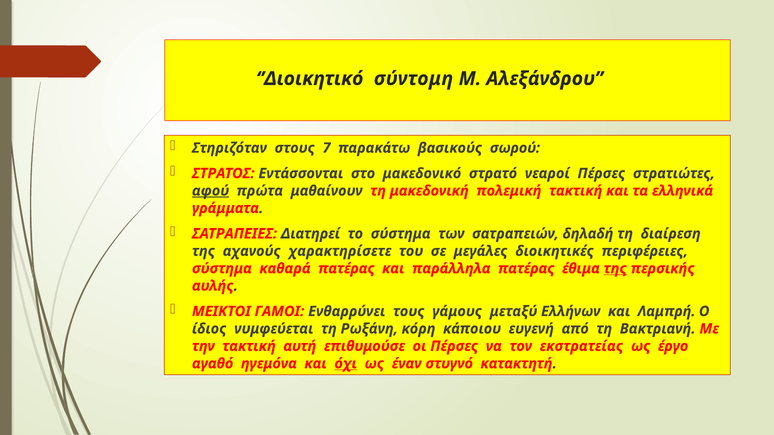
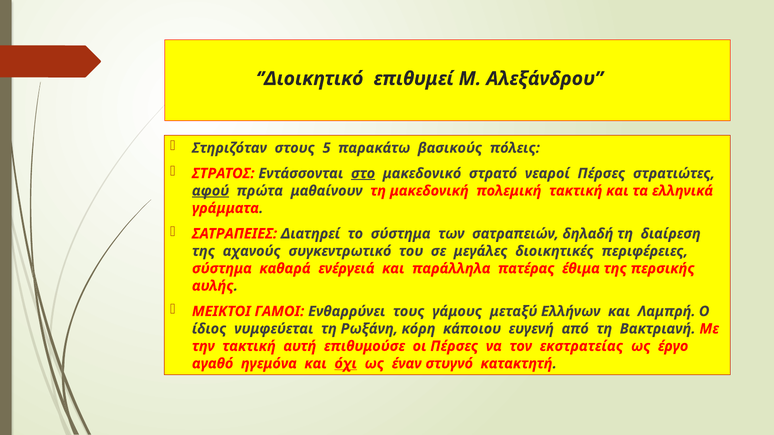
σύντομη: σύντομη -> επιθυμεί
7: 7 -> 5
σωρού: σωρού -> πόλεις
στο underline: none -> present
χαρακτηρίσετε: χαρακτηρίσετε -> συγκεντρωτικό
καθαρά πατέρας: πατέρας -> ενέργειά
της at (615, 269) underline: present -> none
